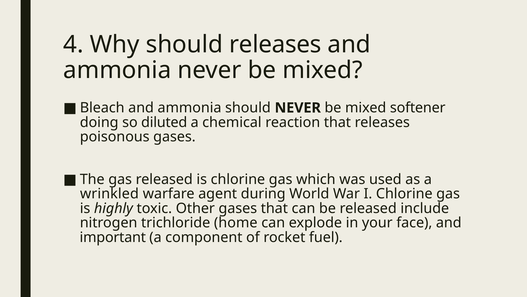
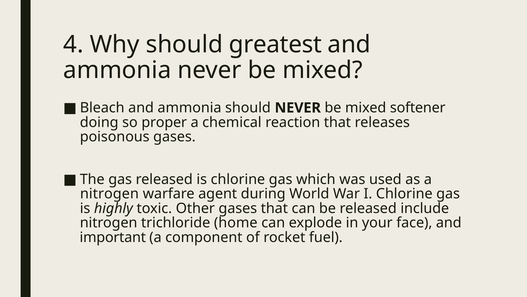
should releases: releases -> greatest
diluted: diluted -> proper
wrinkled at (109, 194): wrinkled -> nitrogen
